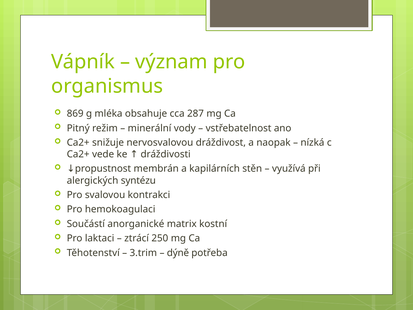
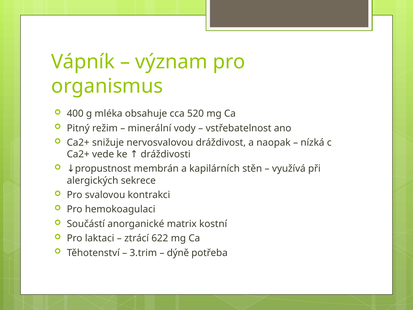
869: 869 -> 400
287: 287 -> 520
syntézu: syntézu -> sekrece
250: 250 -> 622
